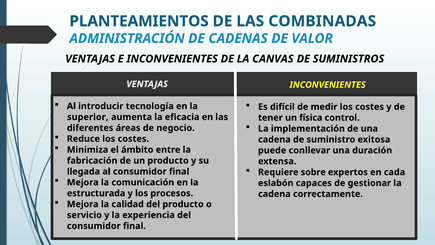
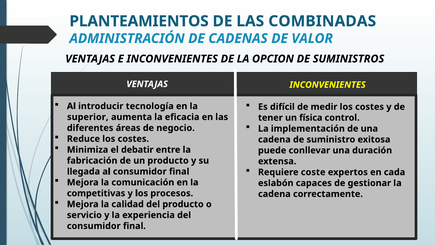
CANVAS: CANVAS -> OPCION
ámbito: ámbito -> debatir
sobre: sobre -> coste
estructurada: estructurada -> competitivas
